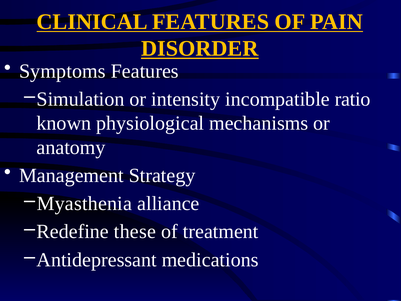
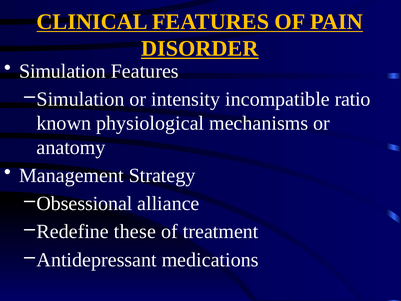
Symptoms at (62, 71): Symptoms -> Simulation
Myasthenia: Myasthenia -> Obsessional
